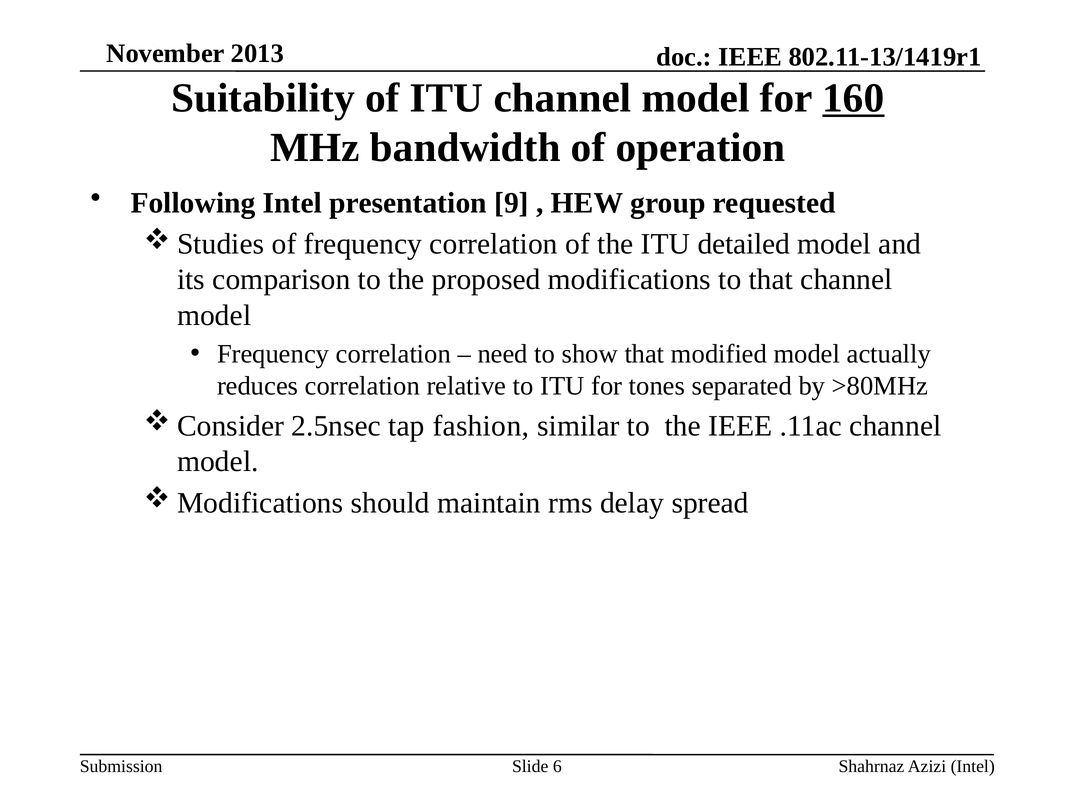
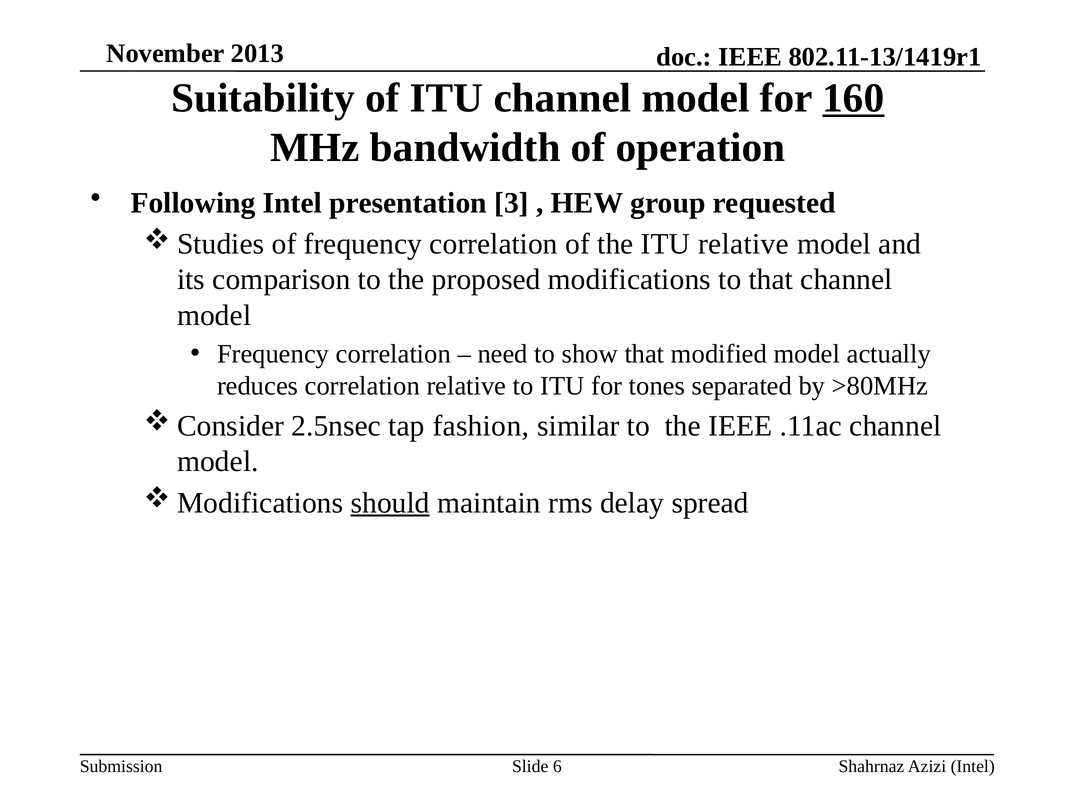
9: 9 -> 3
ITU detailed: detailed -> relative
should underline: none -> present
